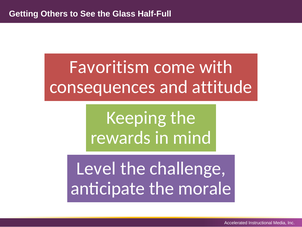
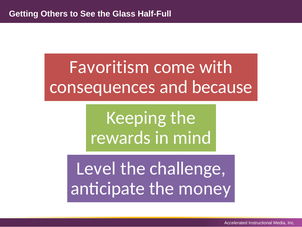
attitude: attitude -> because
morale: morale -> money
